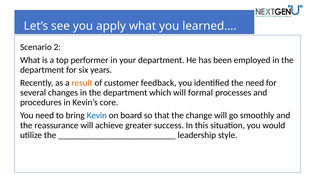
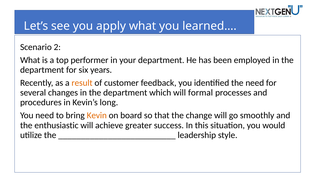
core: core -> long
Kevin colour: blue -> orange
reassurance: reassurance -> enthusiastic
